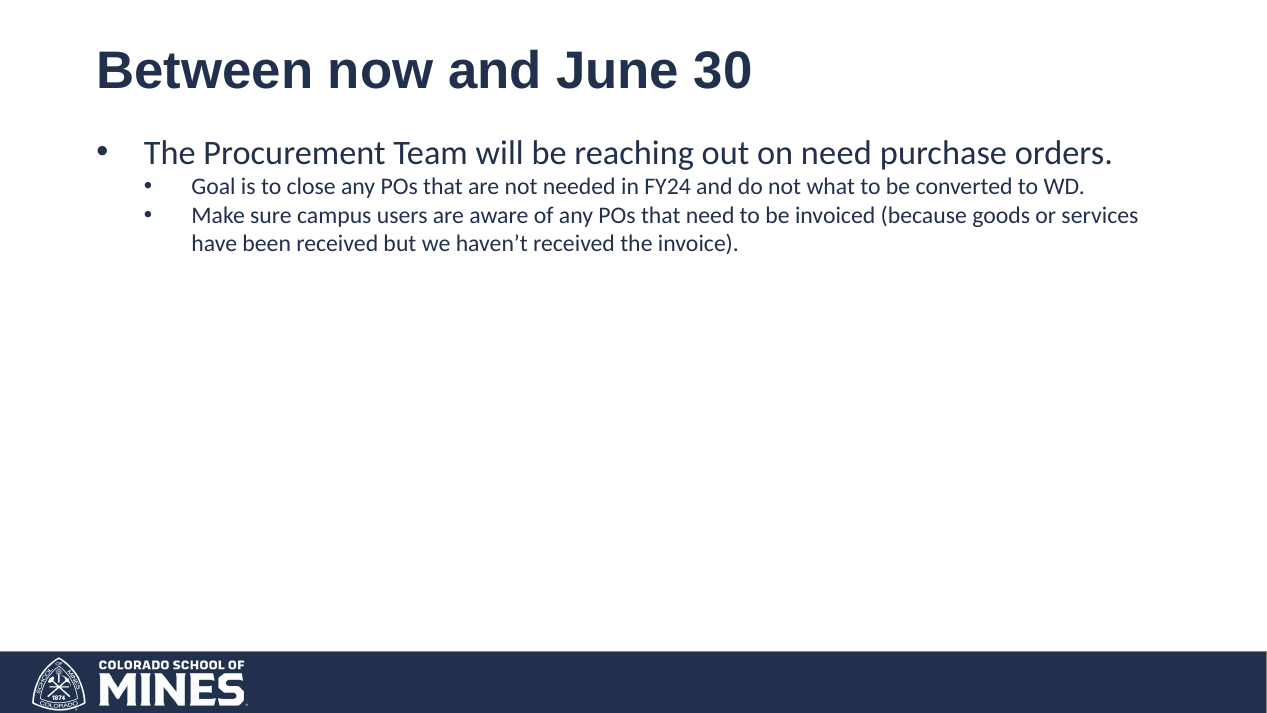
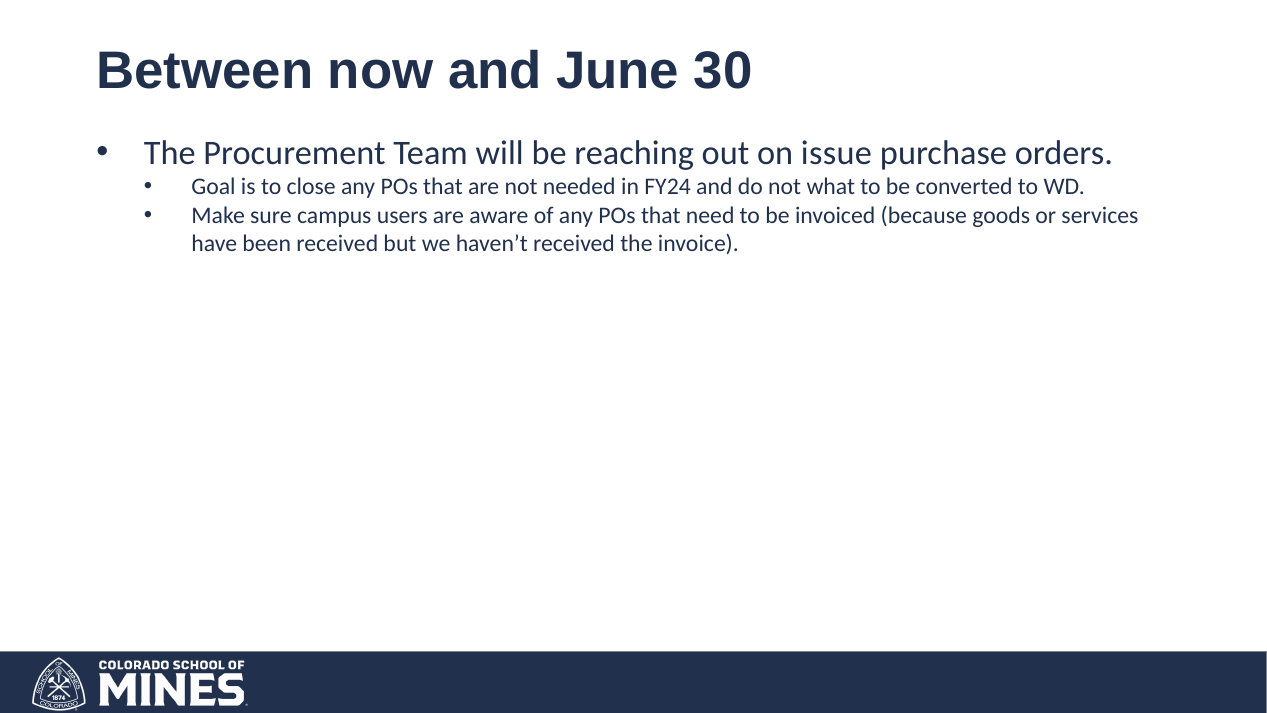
on need: need -> issue
